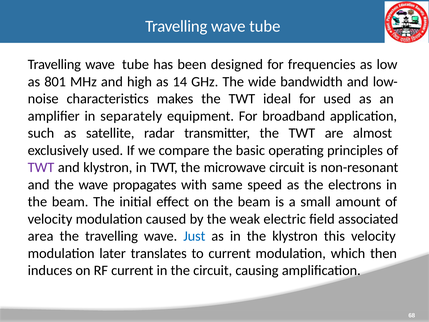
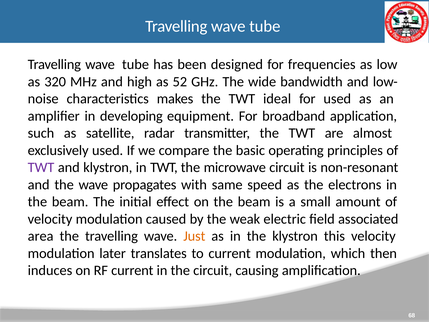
801: 801 -> 320
14: 14 -> 52
separately: separately -> developing
Just colour: blue -> orange
